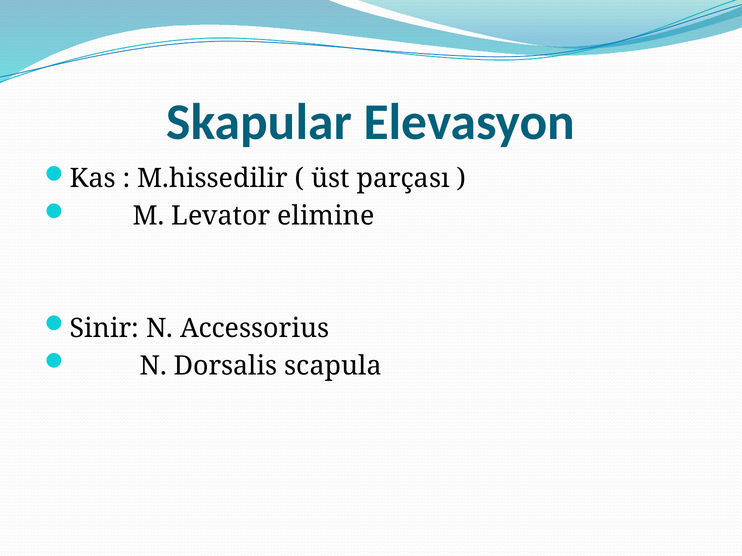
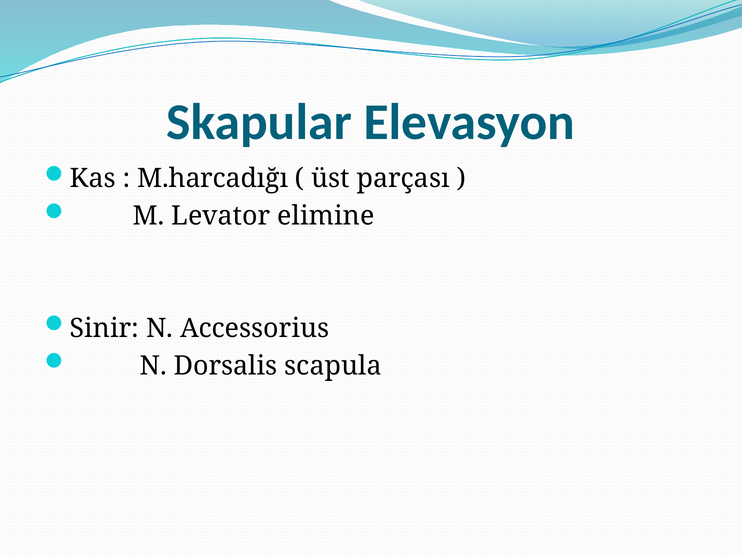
M.hissedilir: M.hissedilir -> M.harcadığı
